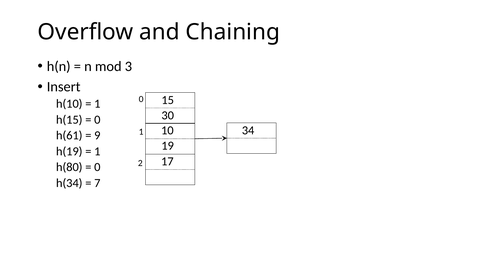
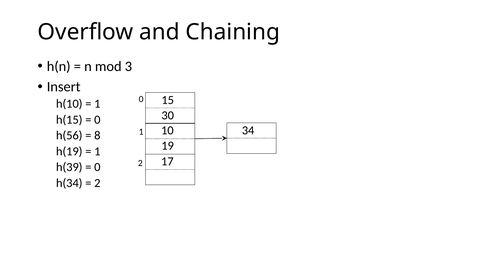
h(61: h(61 -> h(56
9: 9 -> 8
h(80: h(80 -> h(39
7 at (97, 183): 7 -> 2
